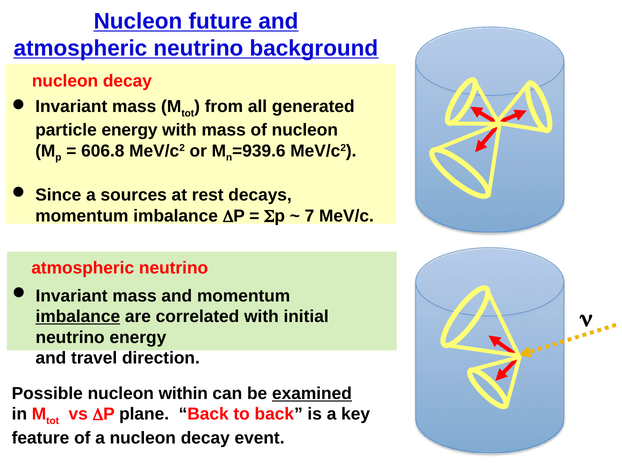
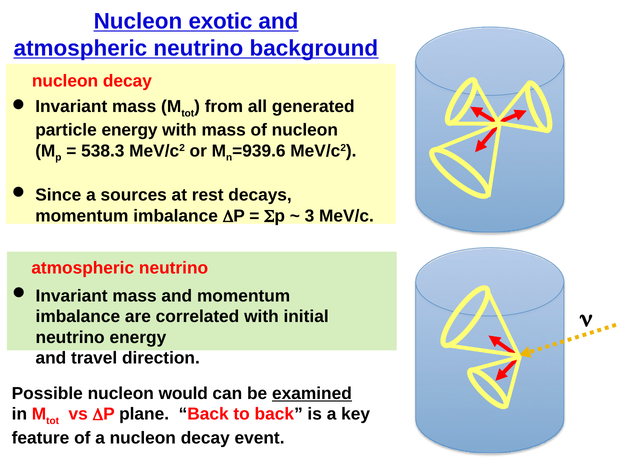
future: future -> exotic
606.8: 606.8 -> 538.3
7: 7 -> 3
imbalance at (78, 316) underline: present -> none
within: within -> would
